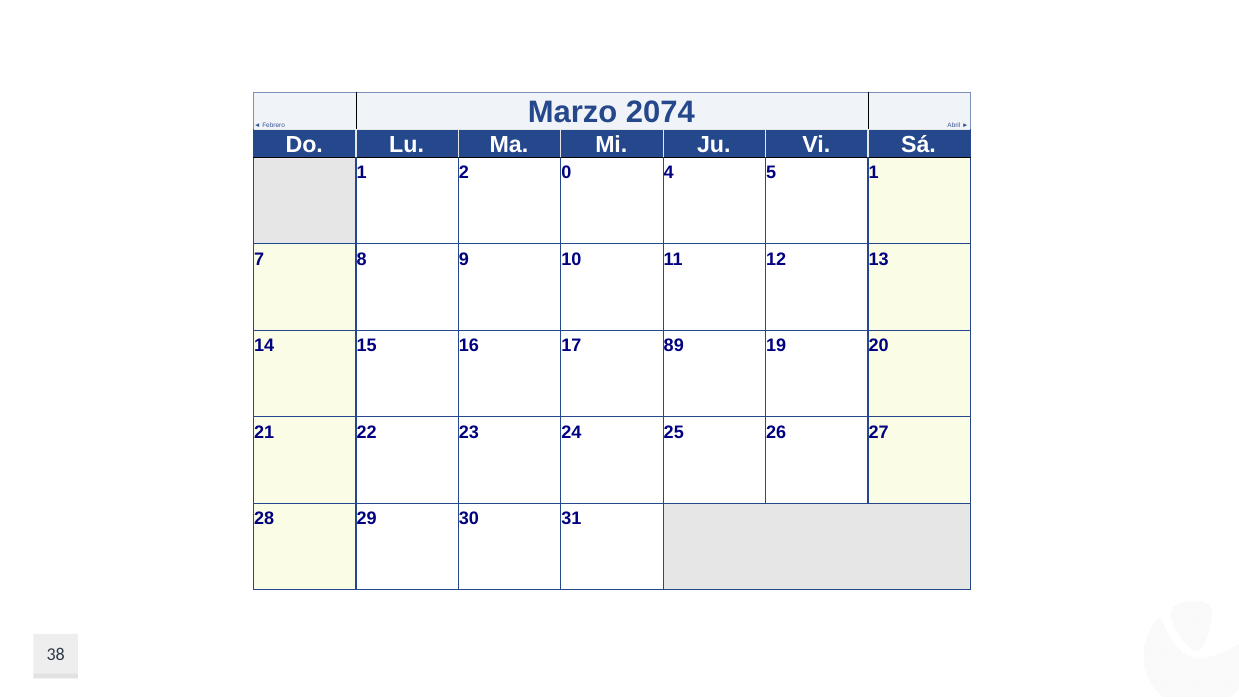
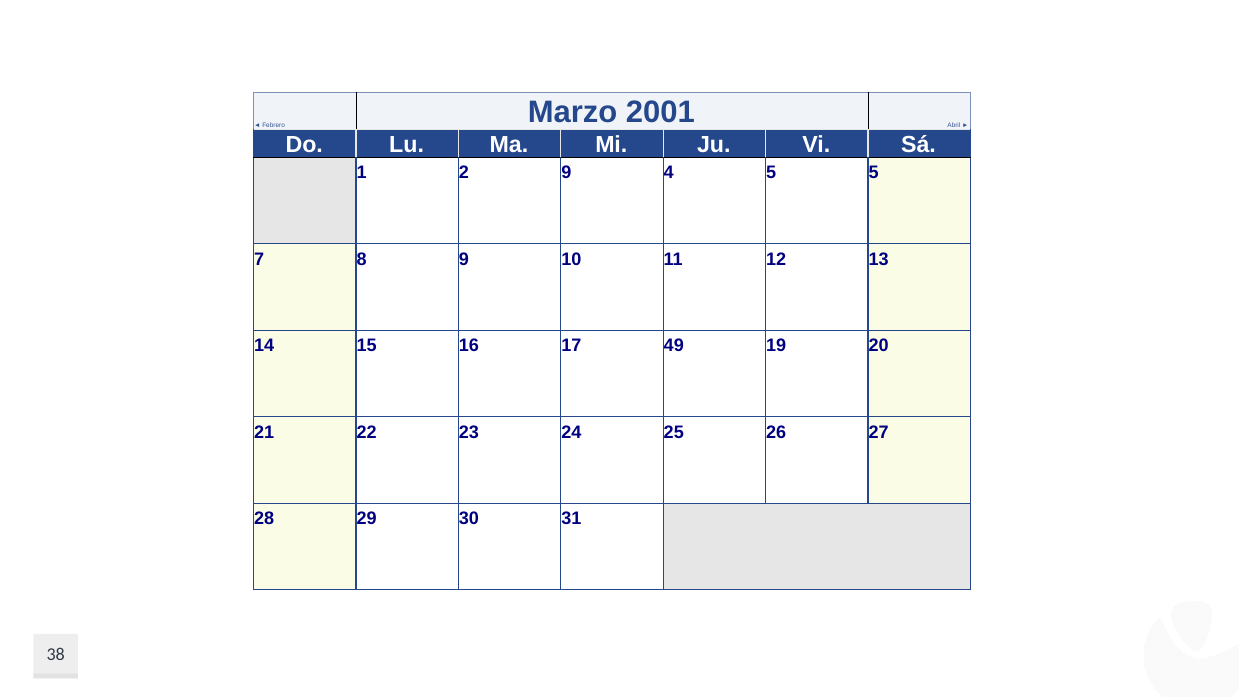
2074: 2074 -> 2001
2 0: 0 -> 9
5 1: 1 -> 5
89: 89 -> 49
